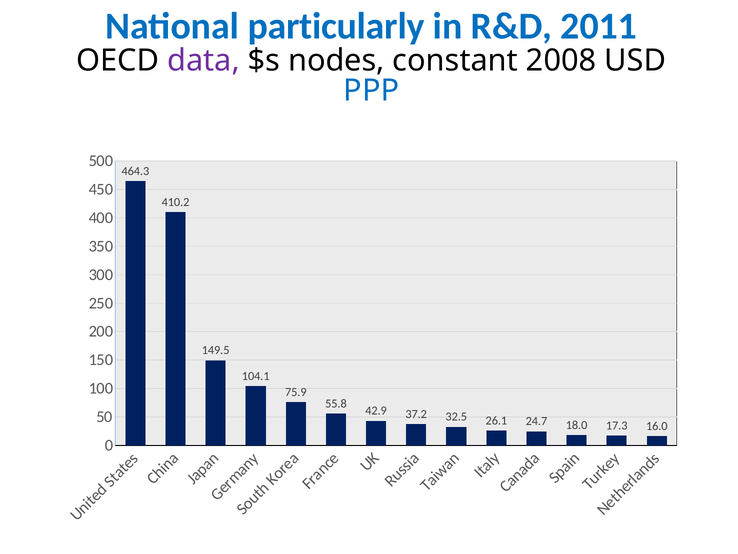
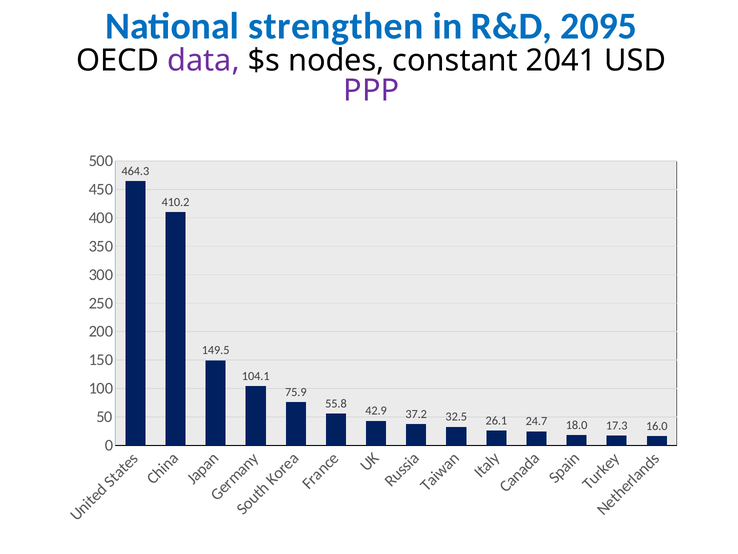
particularly: particularly -> strengthen
2011: 2011 -> 2095
2008: 2008 -> 2041
PPP colour: blue -> purple
